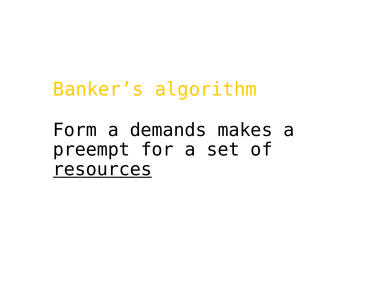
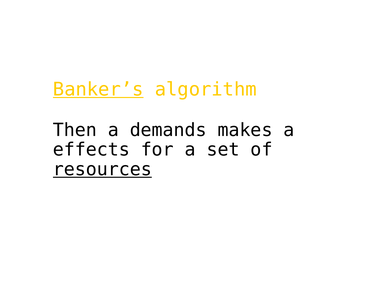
Banker’s underline: none -> present
Form: Form -> Then
preempt: preempt -> effects
